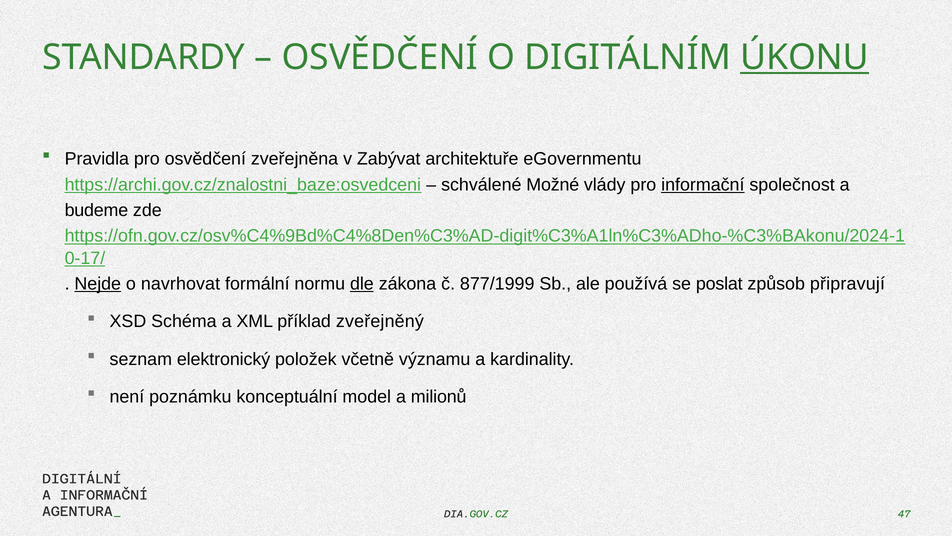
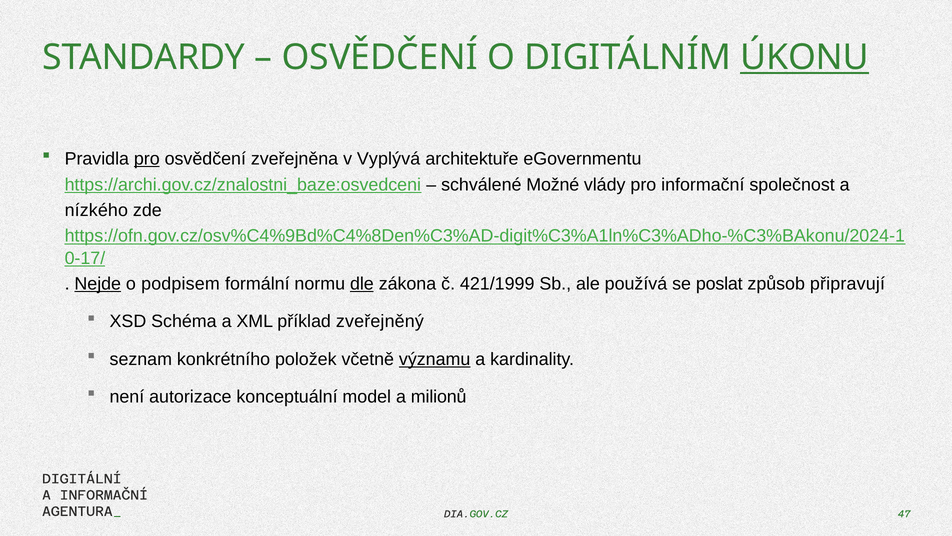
pro at (147, 159) underline: none -> present
Zabývat: Zabývat -> Vyplývá
informační underline: present -> none
budeme: budeme -> nízkého
navrhovat: navrhovat -> podpisem
877/1999: 877/1999 -> 421/1999
elektronický: elektronický -> konkrétního
významu underline: none -> present
poznámku: poznámku -> autorizace
